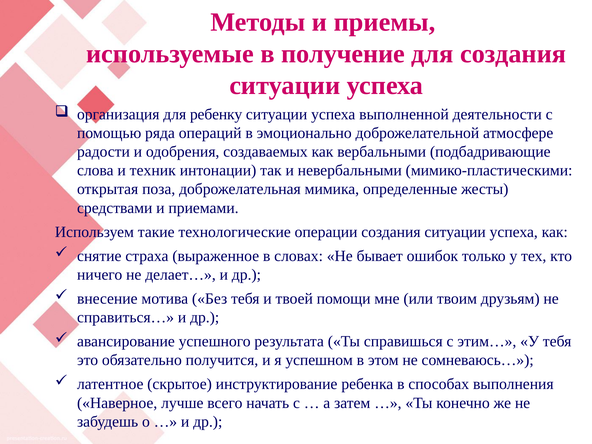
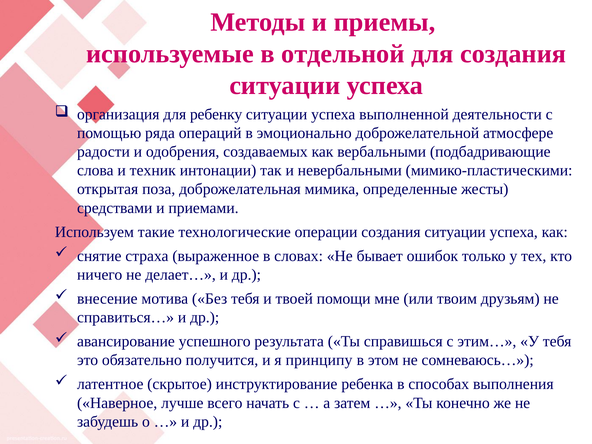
получение: получение -> отдельной
успешном: успешном -> принципу
